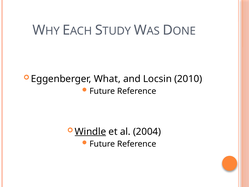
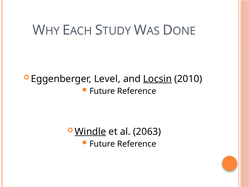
What: What -> Level
Locsin underline: none -> present
2004: 2004 -> 2063
